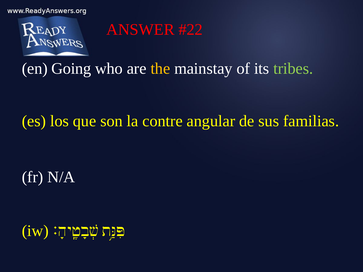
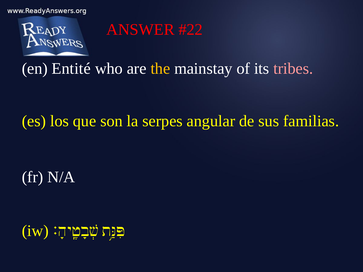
Going: Going -> Entité
tribes colour: light green -> pink
contre: contre -> serpes
